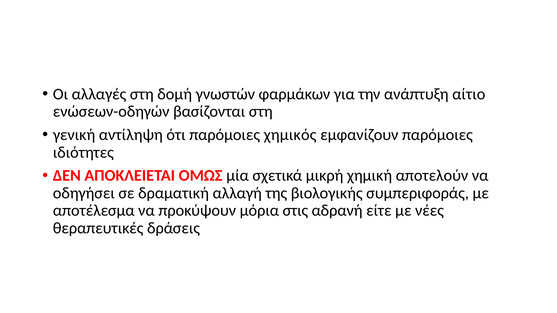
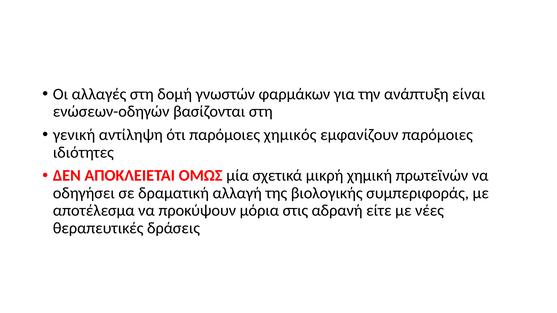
αίτιο: αίτιο -> είναι
αποτελούν: αποτελούν -> πρωτεϊνών
